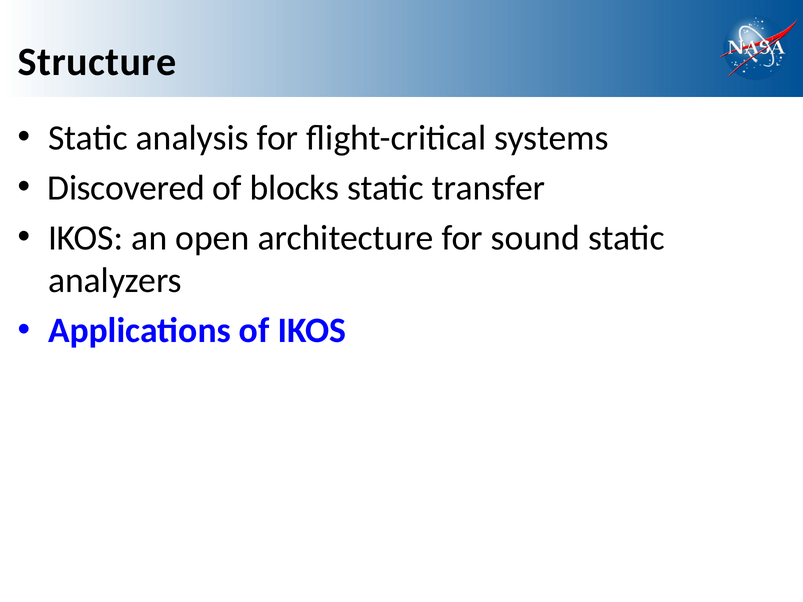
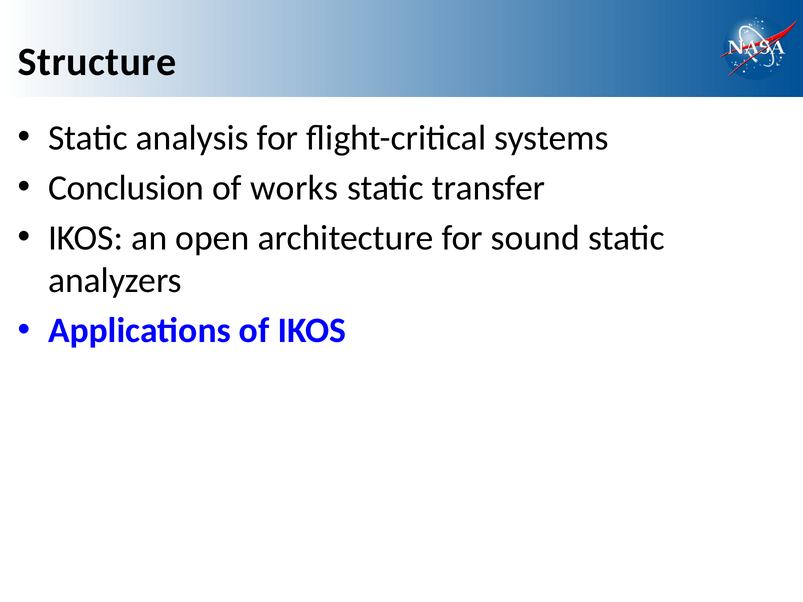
Discovered: Discovered -> Conclusion
blocks: blocks -> works
